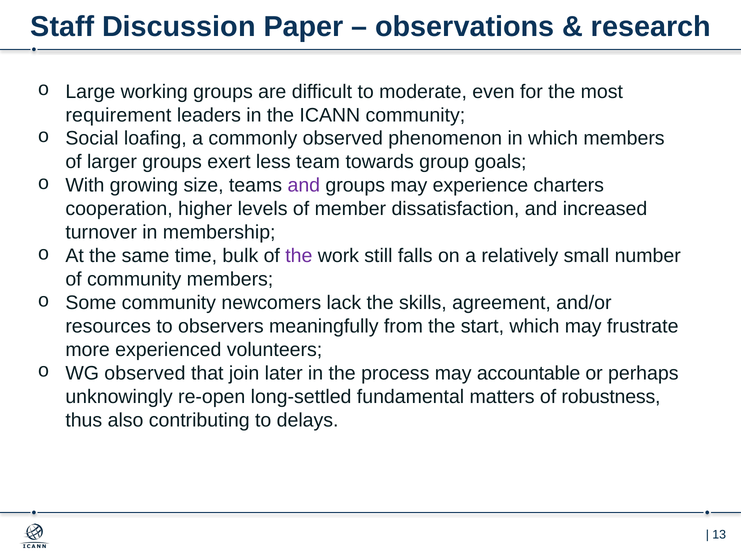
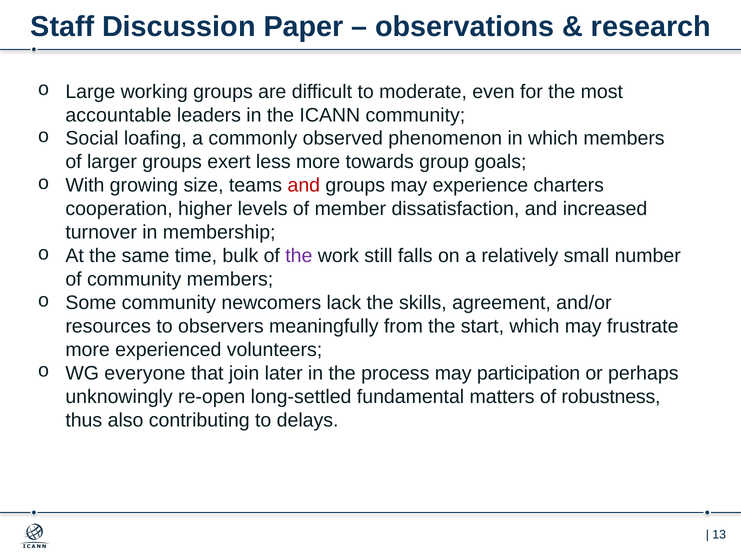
requirement: requirement -> accountable
less team: team -> more
and at (304, 185) colour: purple -> red
WG observed: observed -> everyone
accountable: accountable -> participation
